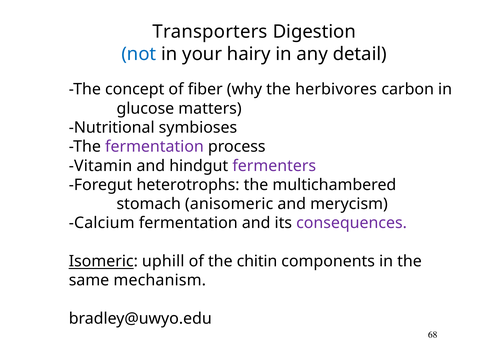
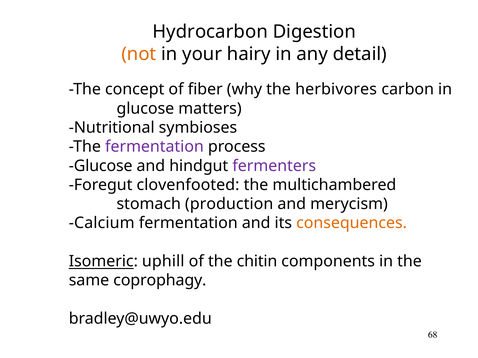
Transporters: Transporters -> Hydrocarbon
not colour: blue -> orange
Vitamin at (101, 166): Vitamin -> Glucose
heterotrophs: heterotrophs -> clovenfooted
anisomeric: anisomeric -> production
consequences colour: purple -> orange
mechanism: mechanism -> coprophagy
